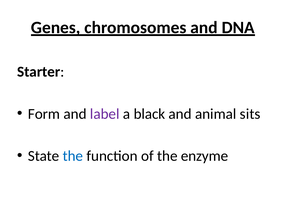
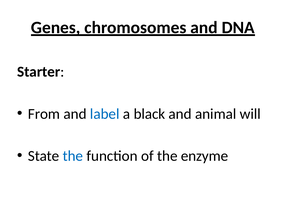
Form: Form -> From
label colour: purple -> blue
sits: sits -> will
